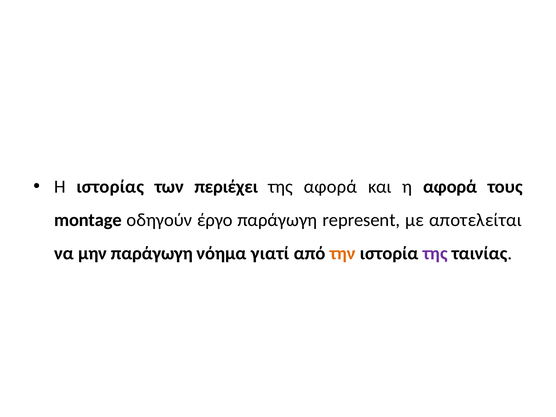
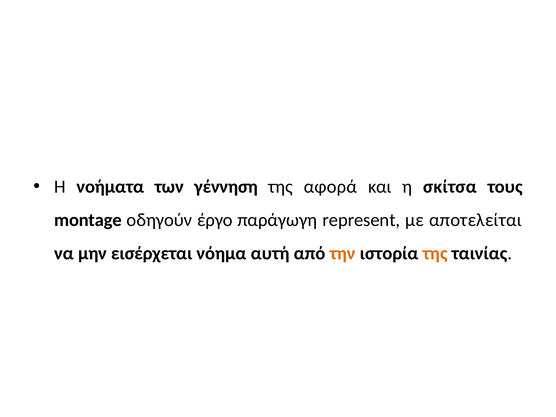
ιστορίας: ιστορίας -> νοήματα
περιέχει: περιέχει -> γέννηση
η αφορά: αφορά -> σκίτσα
μην παράγωγη: παράγωγη -> εισέρχεται
γιατί: γιατί -> αυτή
της at (435, 253) colour: purple -> orange
